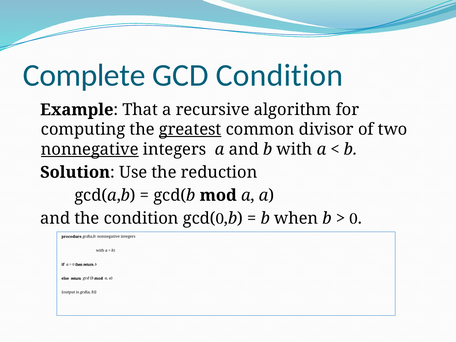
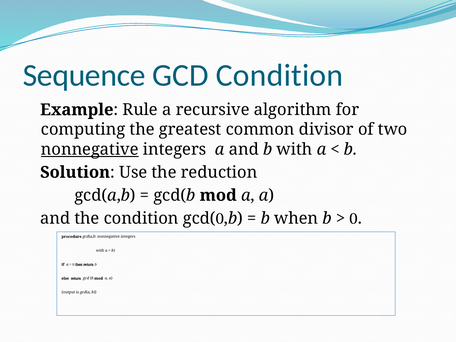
Complete: Complete -> Sequence
That: That -> Rule
greatest underline: present -> none
